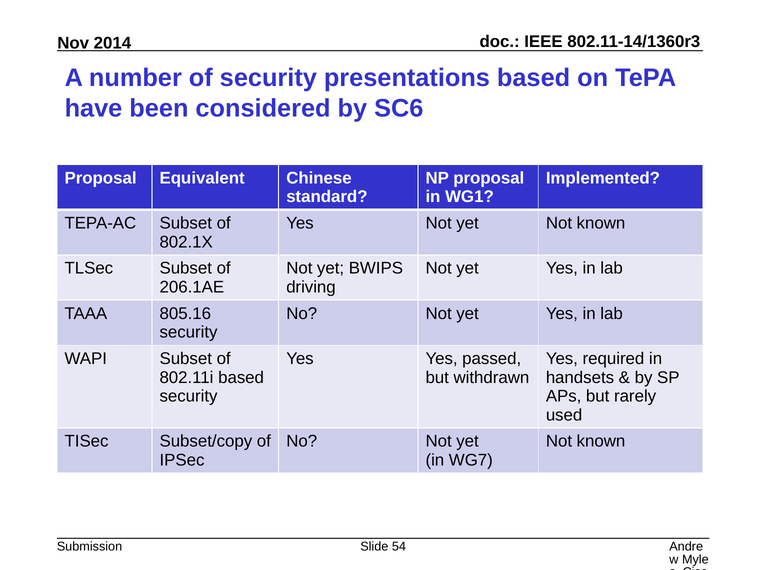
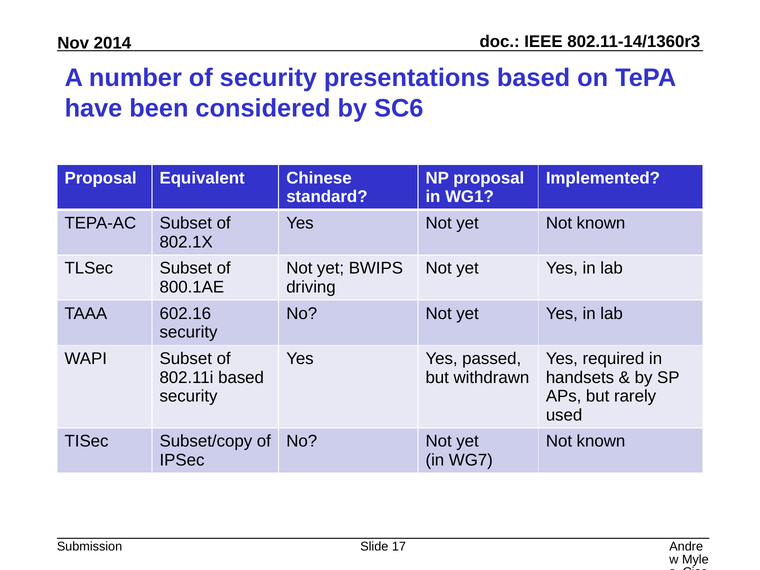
206.1AE: 206.1AE -> 800.1AE
805.16: 805.16 -> 602.16
54: 54 -> 17
